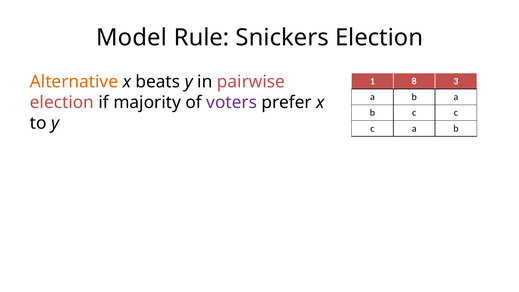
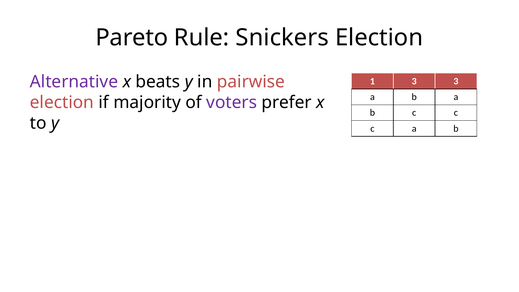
Model: Model -> Pareto
Alternative colour: orange -> purple
1 8: 8 -> 3
